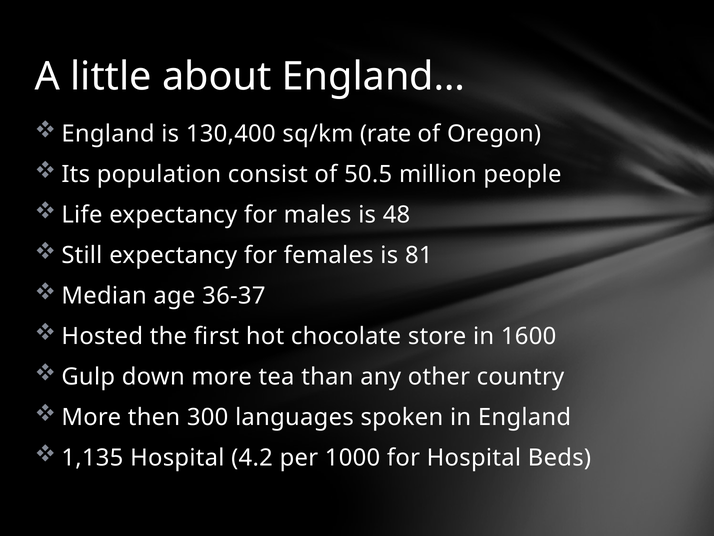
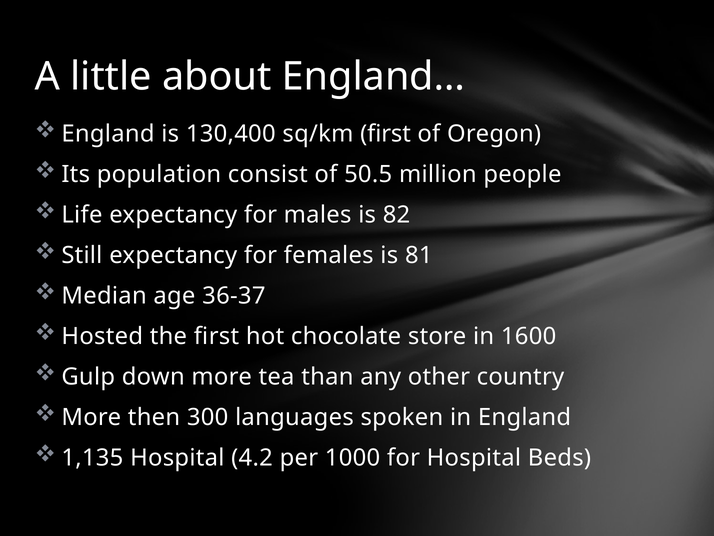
sq/km rate: rate -> first
48: 48 -> 82
